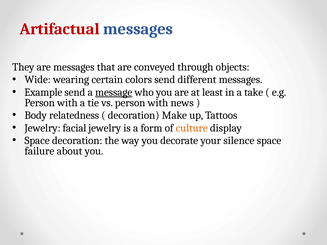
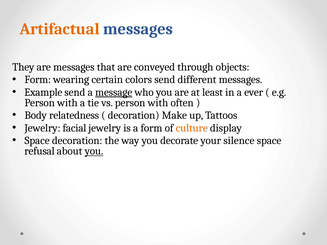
Artifactual colour: red -> orange
Wide at (38, 80): Wide -> Form
take: take -> ever
news: news -> often
failure: failure -> refusal
you at (94, 151) underline: none -> present
